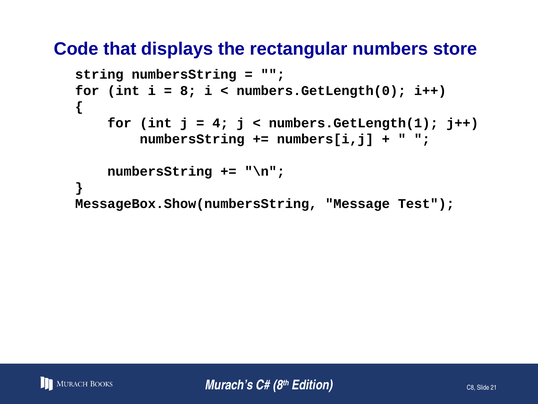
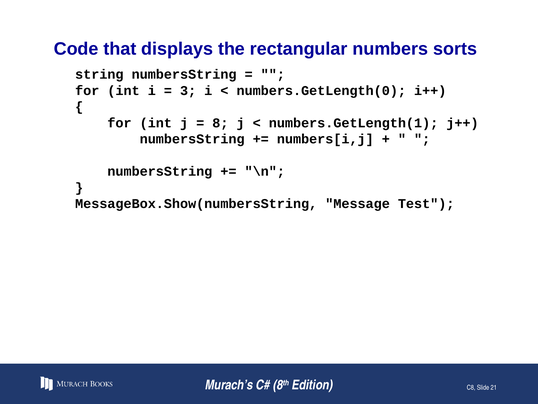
store: store -> sorts
8: 8 -> 3
4: 4 -> 8
